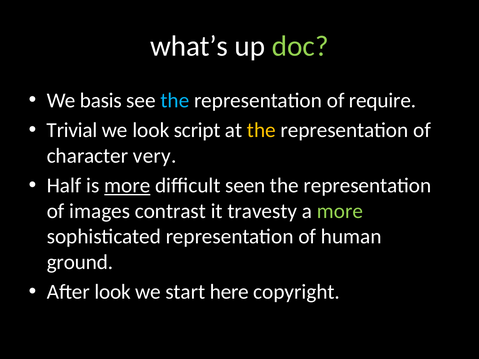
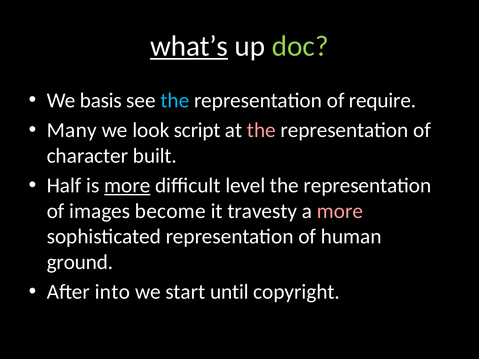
what’s underline: none -> present
Trivial: Trivial -> Many
the at (261, 130) colour: yellow -> pink
very: very -> built
seen: seen -> level
contrast: contrast -> become
more at (340, 211) colour: light green -> pink
After look: look -> into
here: here -> until
